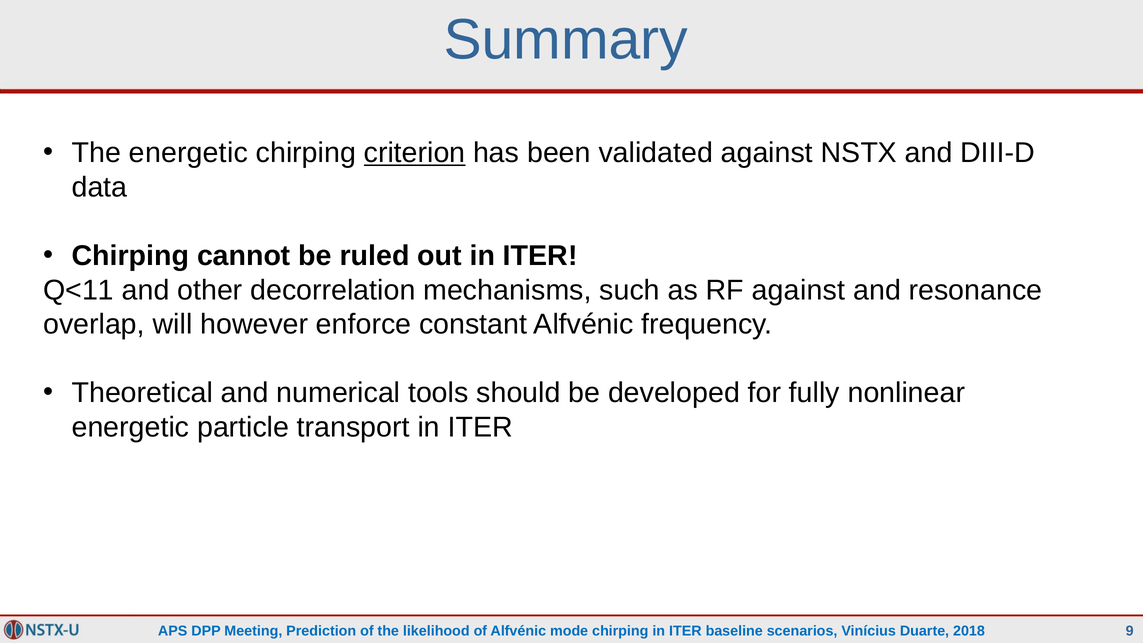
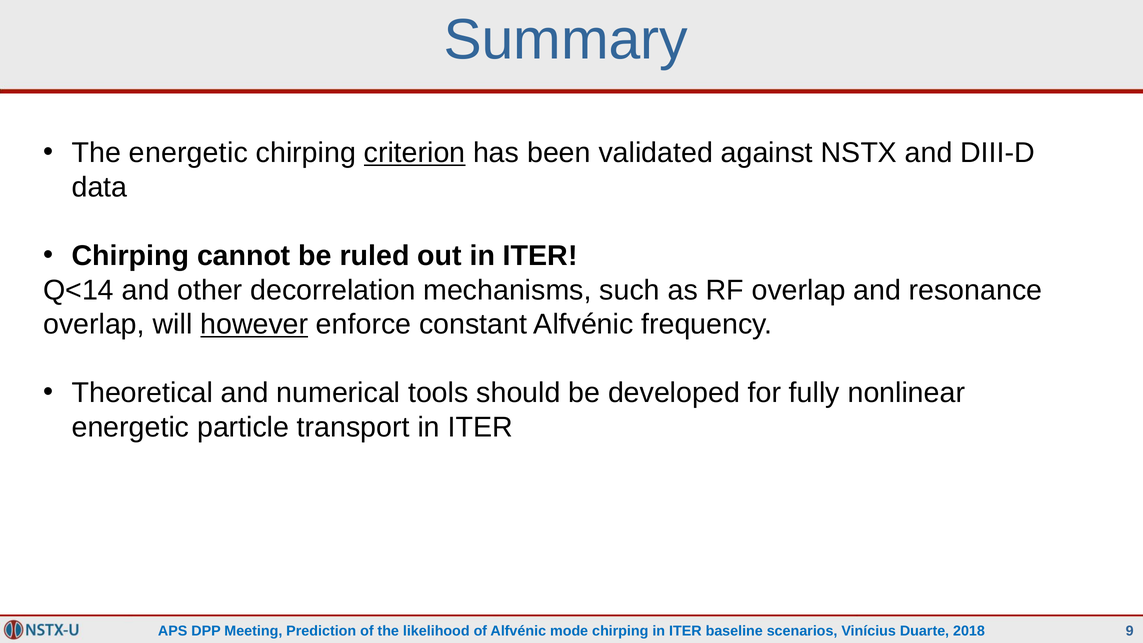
Q<11: Q<11 -> Q<14
RF against: against -> overlap
however underline: none -> present
